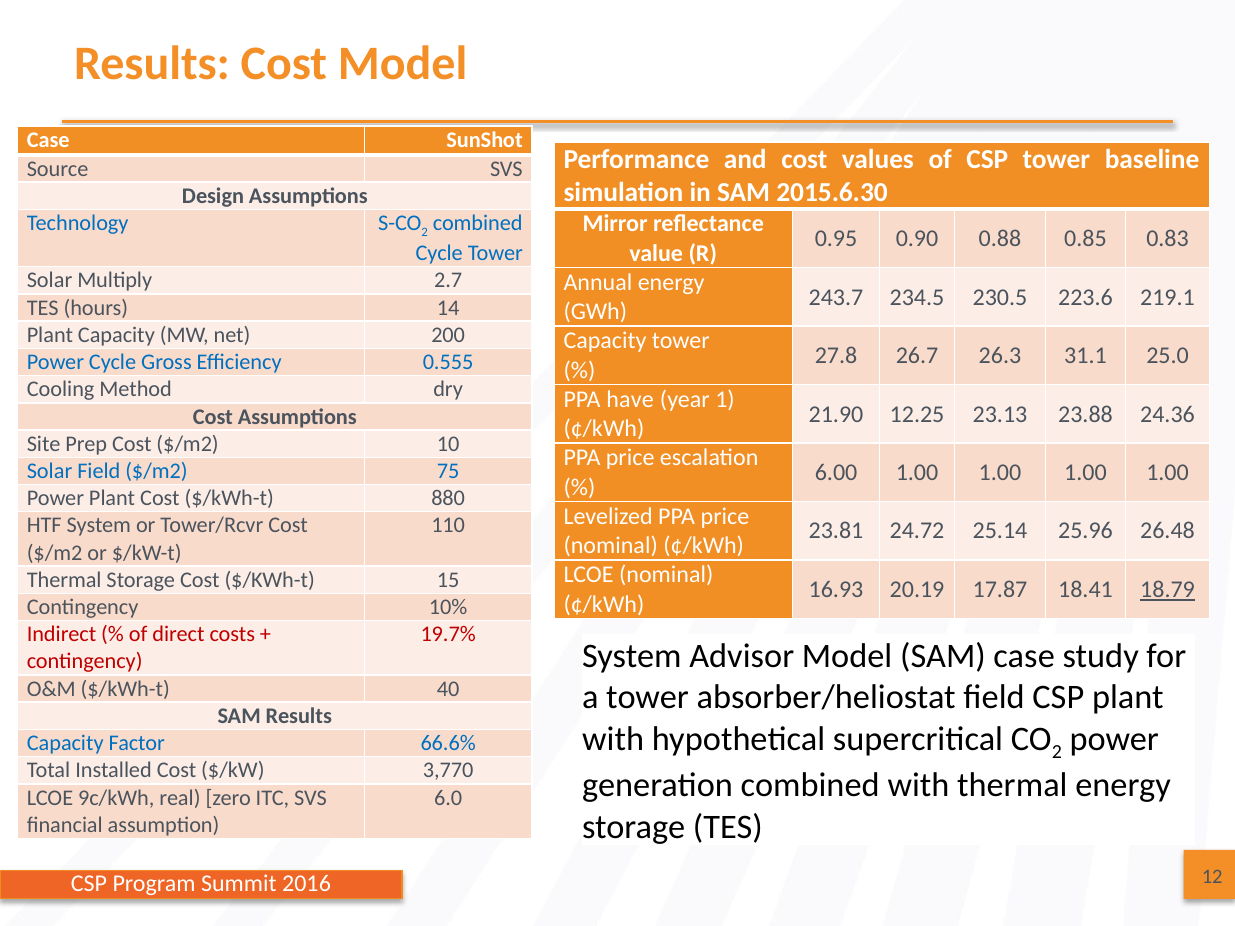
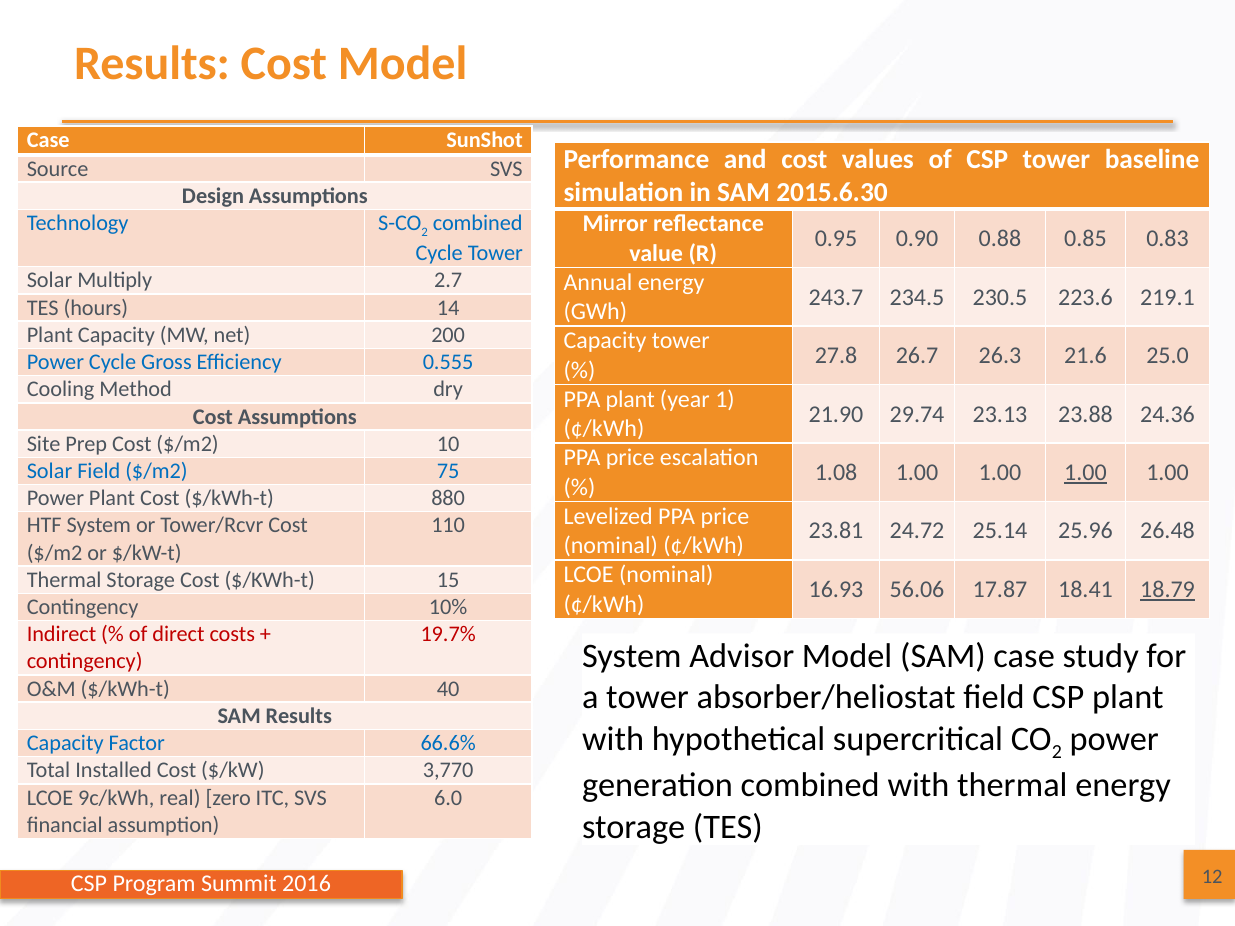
31.1: 31.1 -> 21.6
PPA have: have -> plant
12.25: 12.25 -> 29.74
6.00: 6.00 -> 1.08
1.00 at (1086, 473) underline: none -> present
20.19: 20.19 -> 56.06
